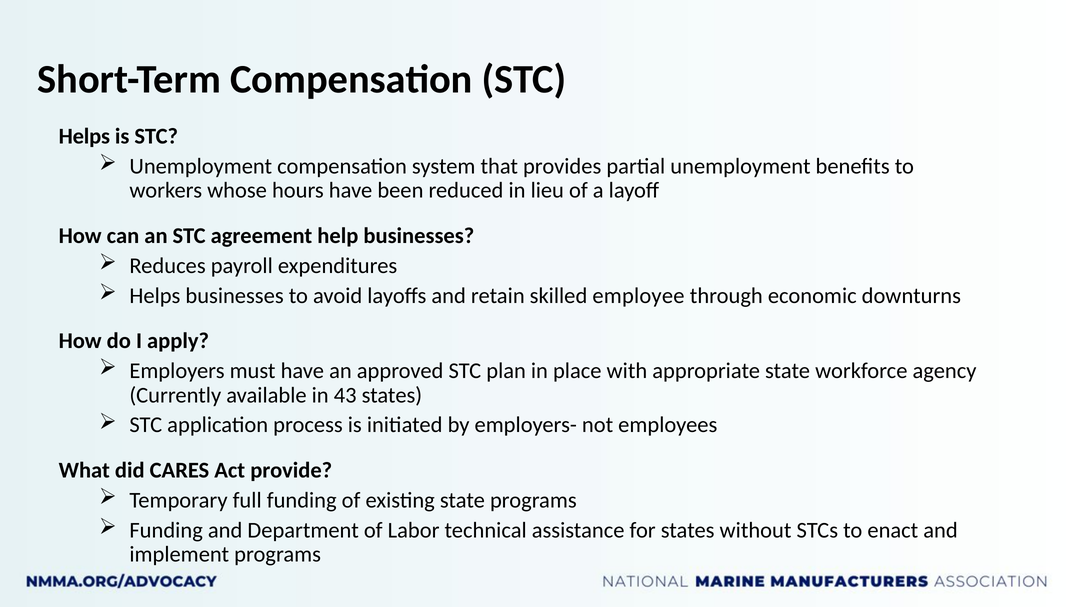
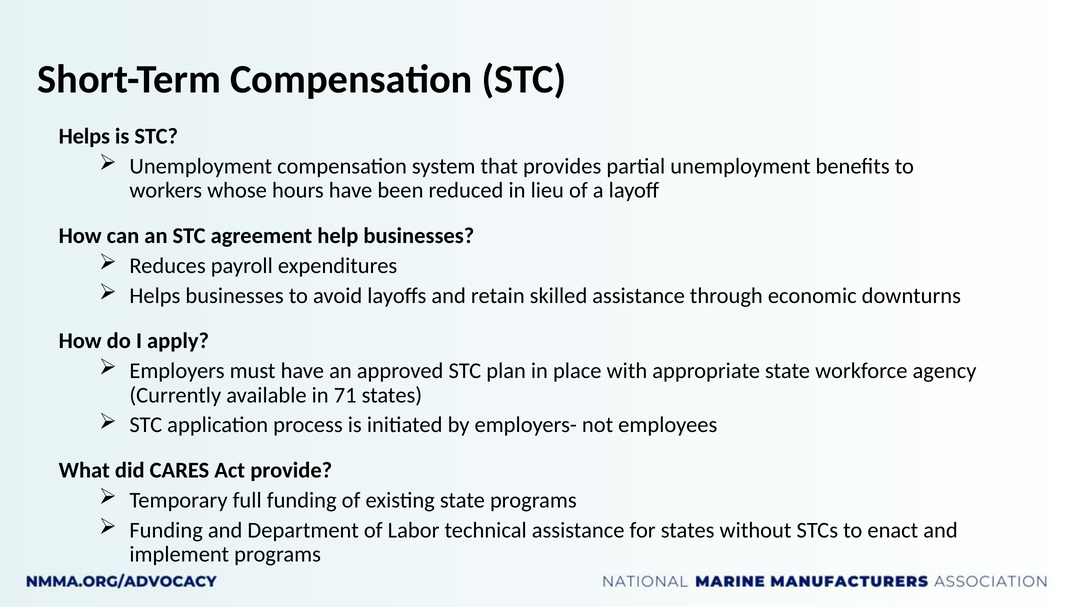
skilled employee: employee -> assistance
43: 43 -> 71
